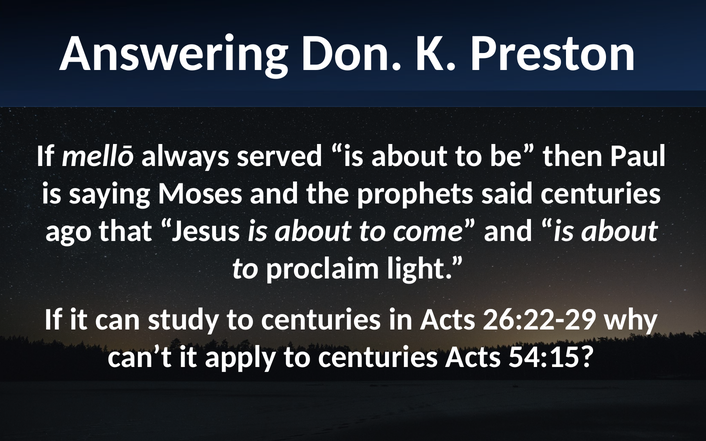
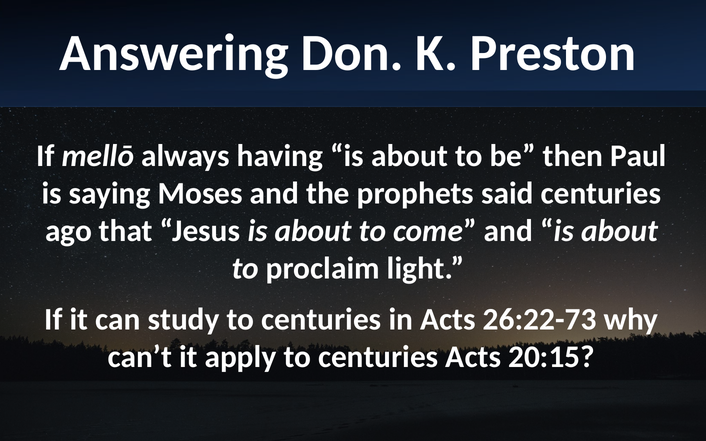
served: served -> having
26:22-29: 26:22-29 -> 26:22-73
54:15: 54:15 -> 20:15
